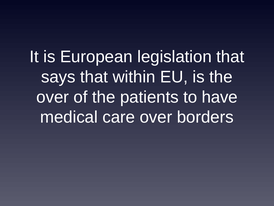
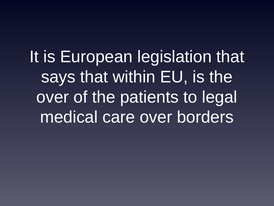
have: have -> legal
